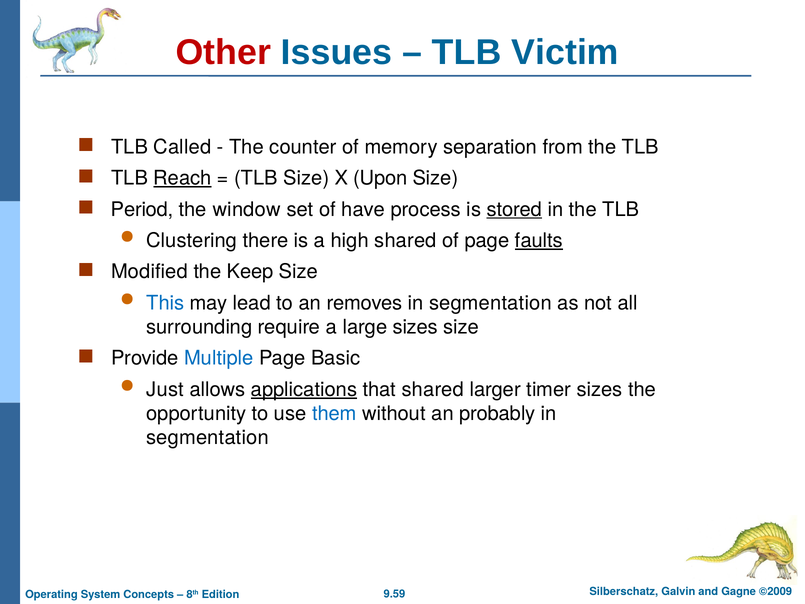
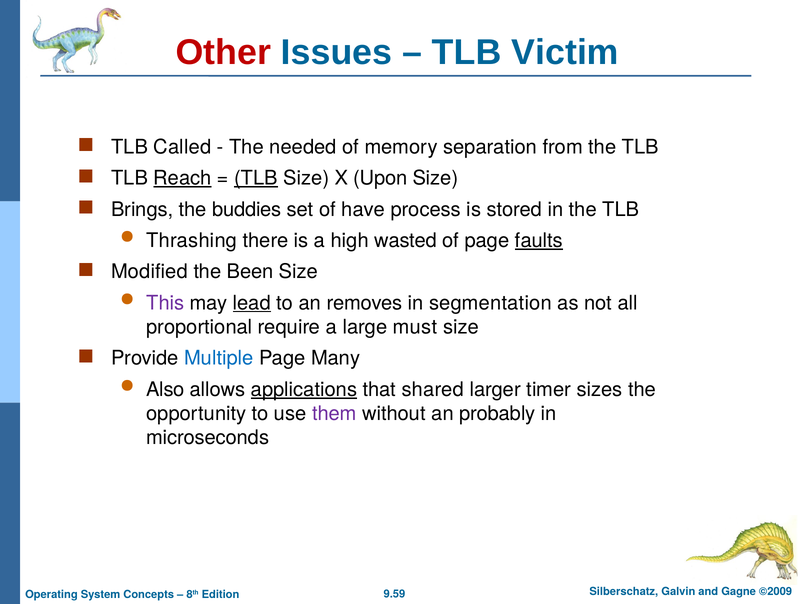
counter: counter -> needed
TLB at (256, 178) underline: none -> present
Period: Period -> Brings
window: window -> buddies
stored underline: present -> none
Clustering: Clustering -> Thrashing
high shared: shared -> wasted
Keep: Keep -> Been
This colour: blue -> purple
lead underline: none -> present
surrounding: surrounding -> proportional
large sizes: sizes -> must
Basic: Basic -> Many
Just: Just -> Also
them colour: blue -> purple
segmentation at (208, 438): segmentation -> microseconds
